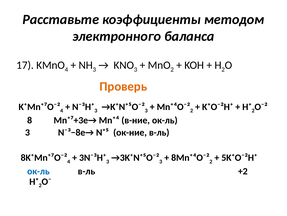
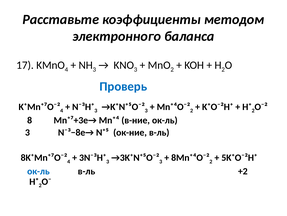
Проверь colour: orange -> blue
